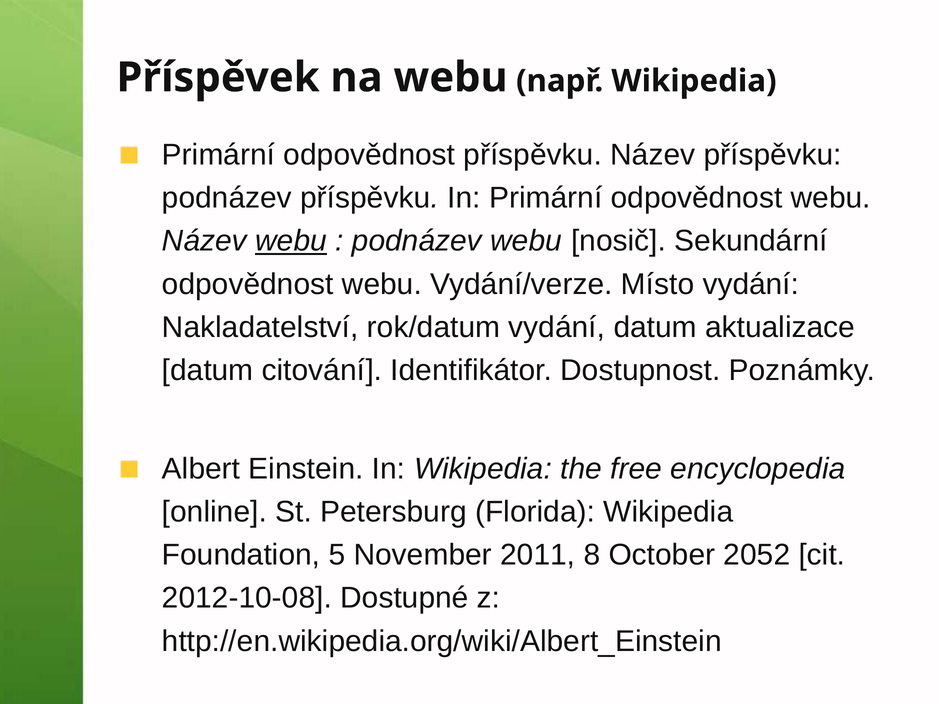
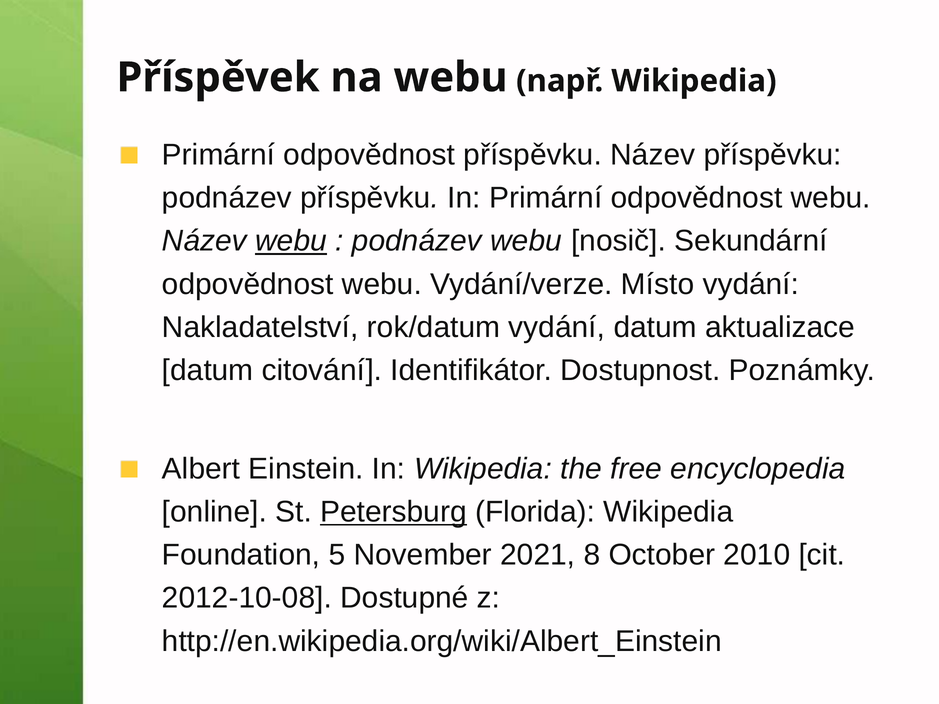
Petersburg underline: none -> present
2011: 2011 -> 2021
2052: 2052 -> 2010
